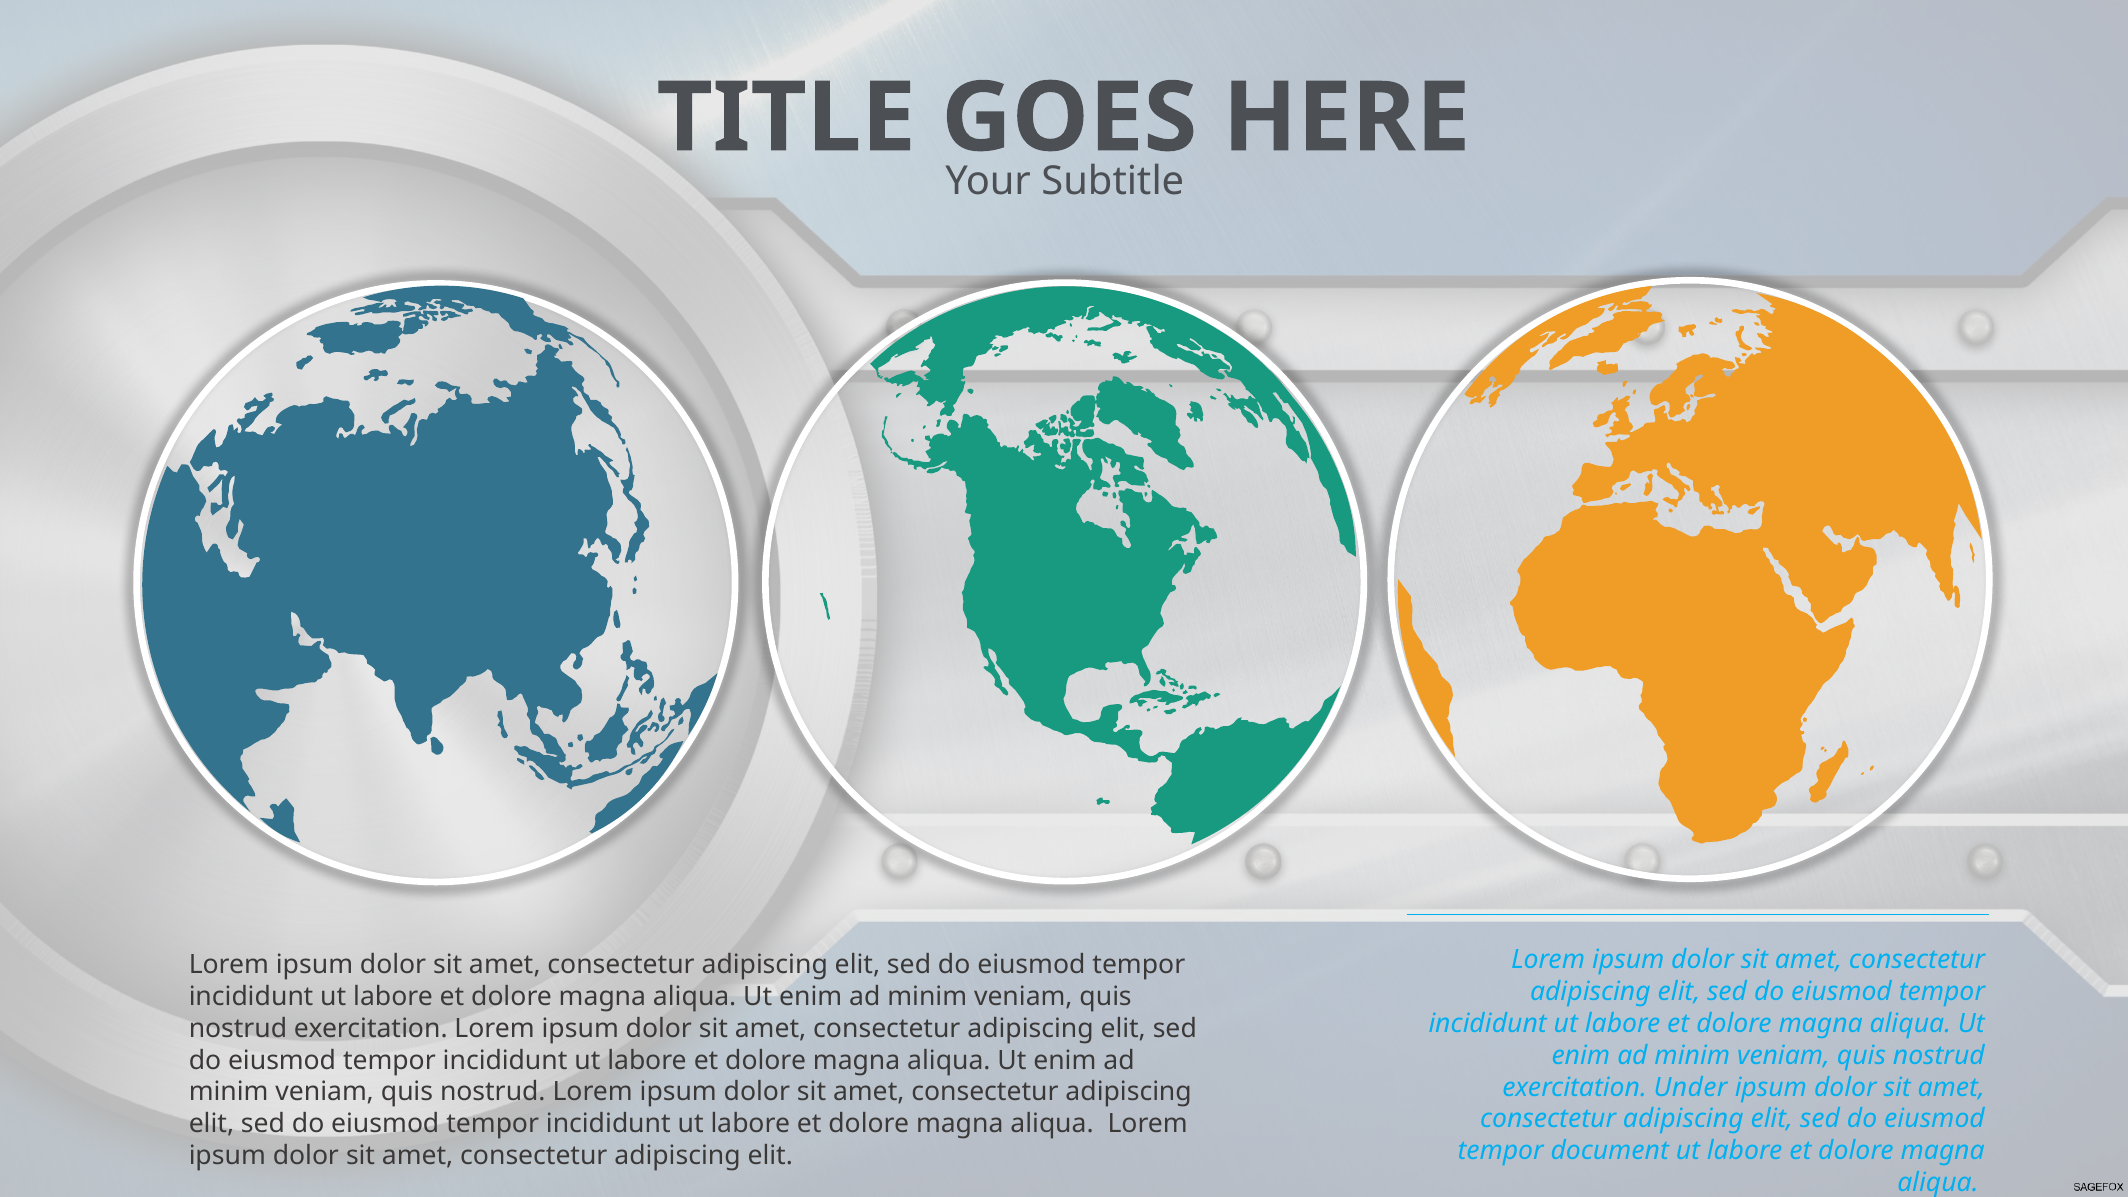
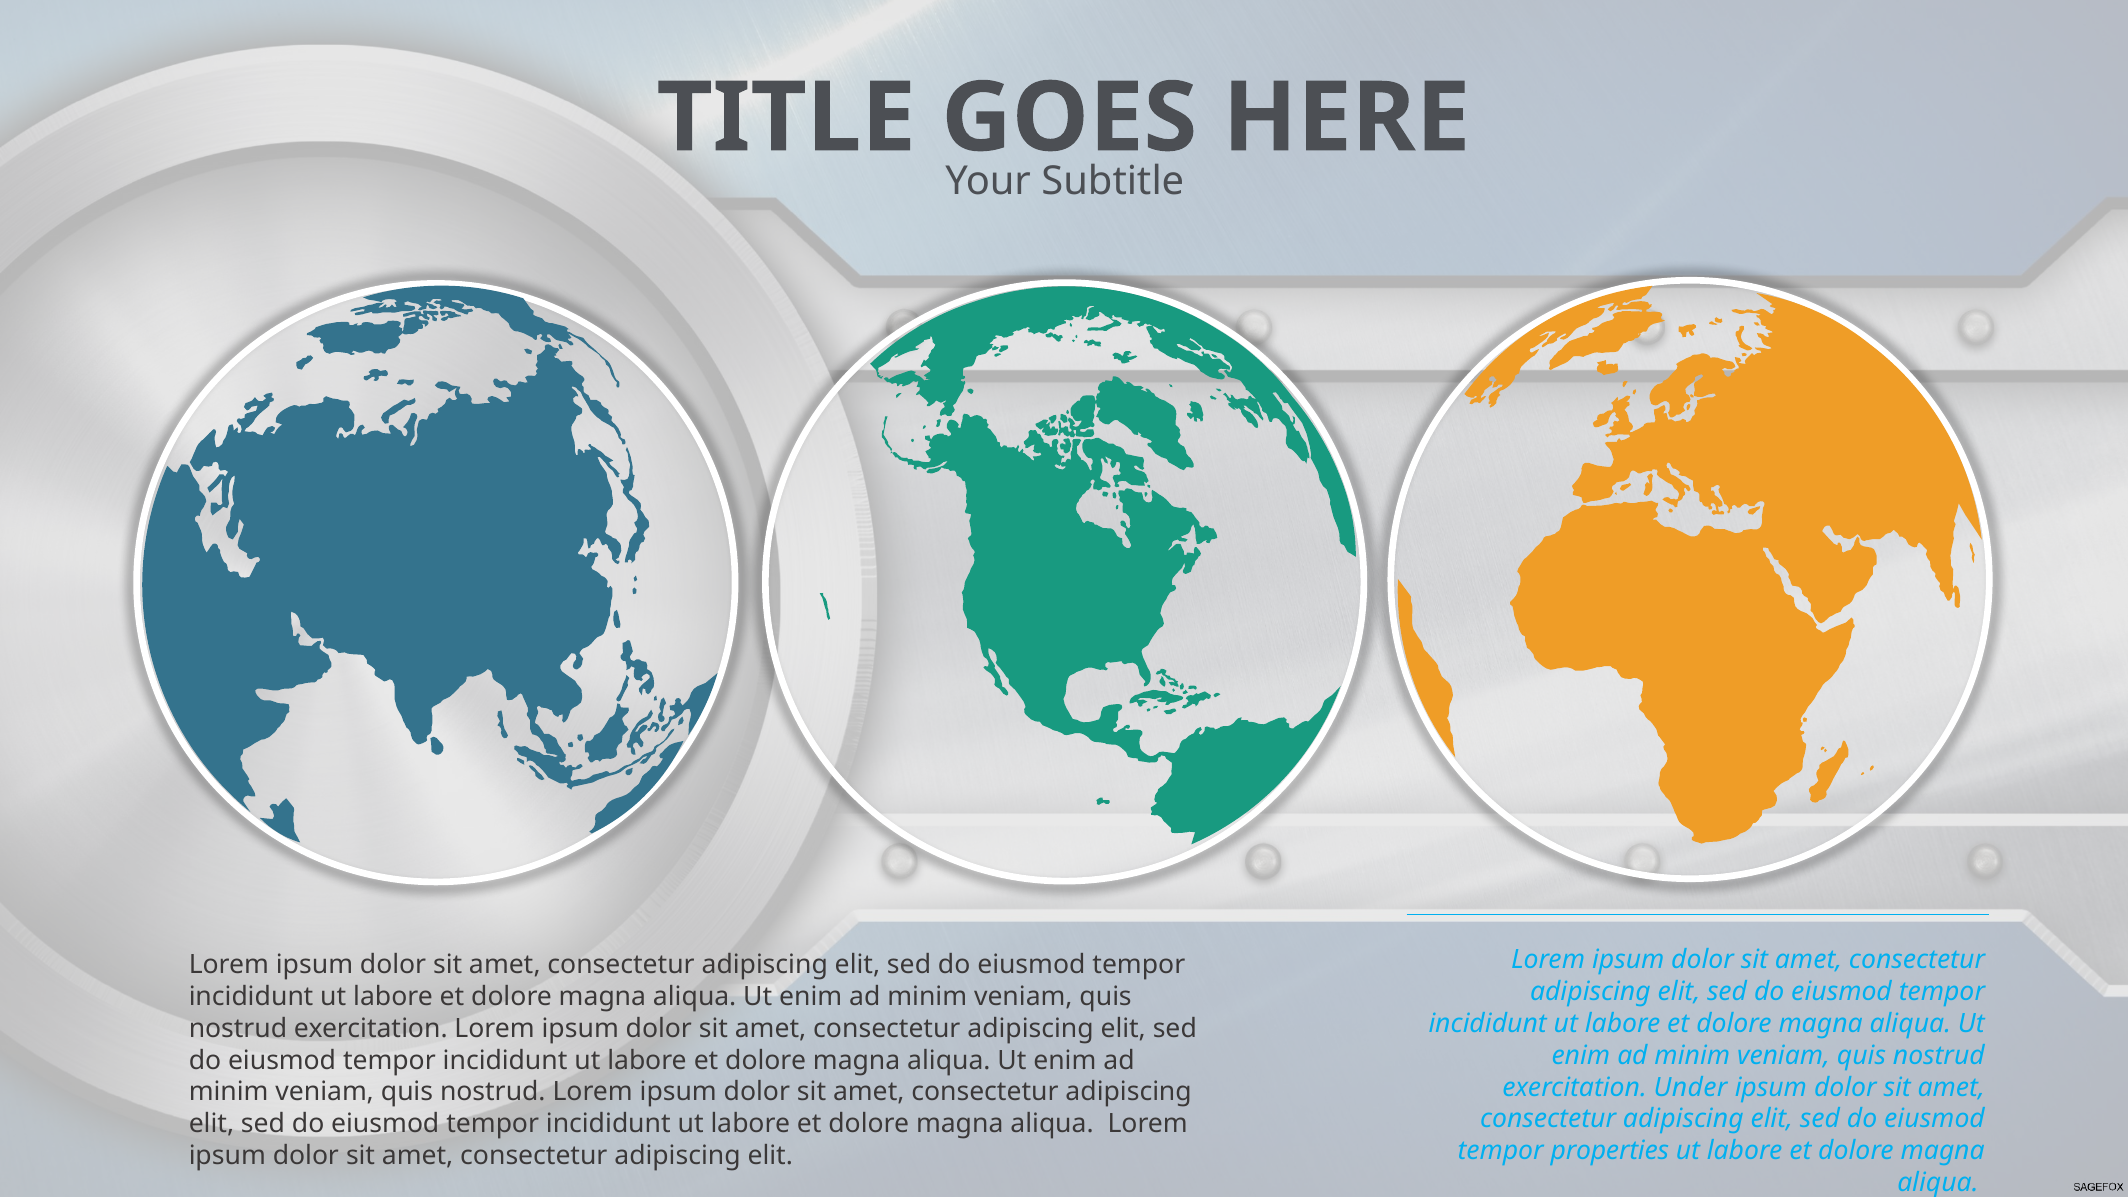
document: document -> properties
